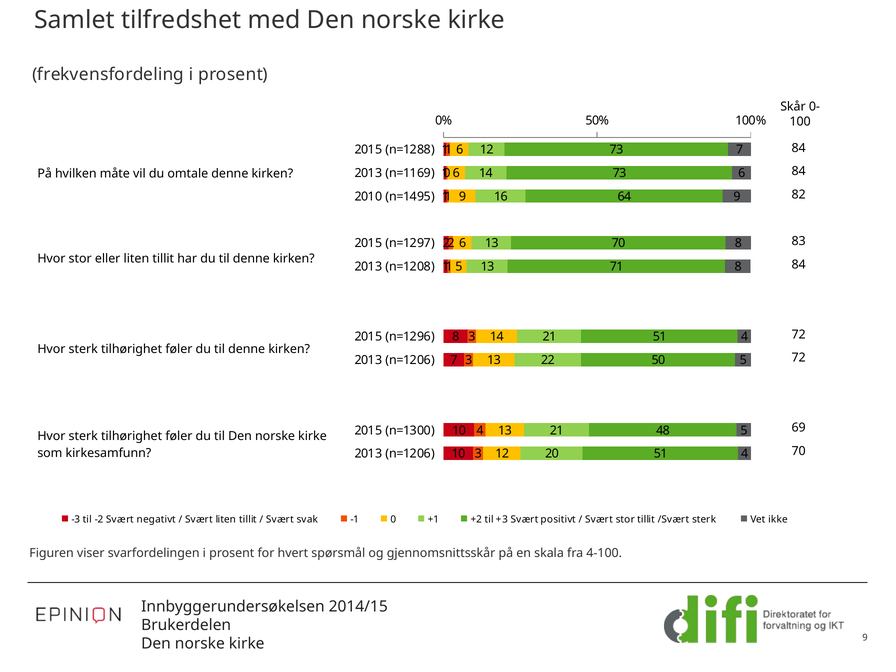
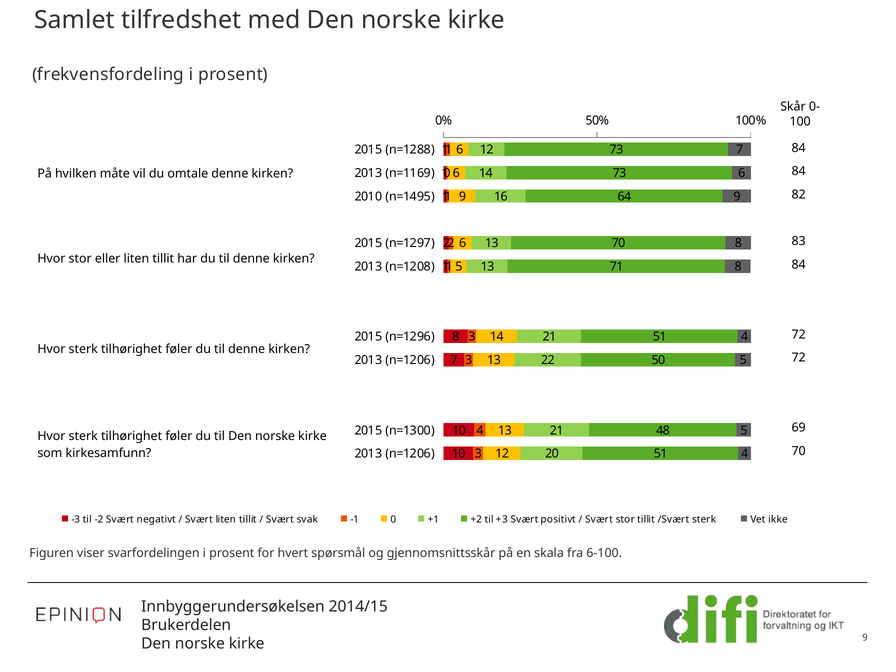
4-100: 4-100 -> 6-100
